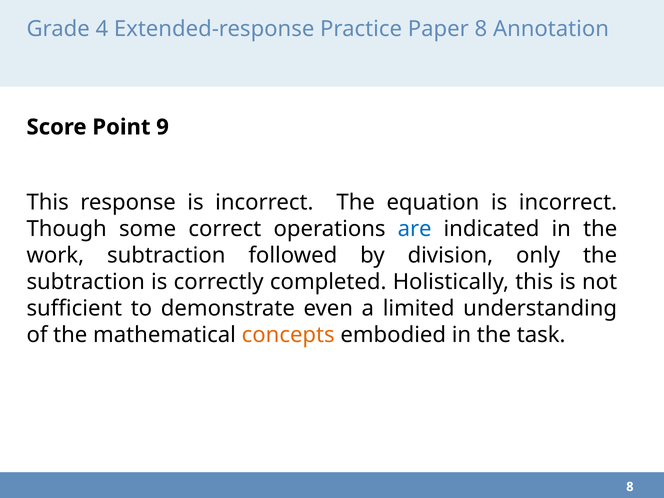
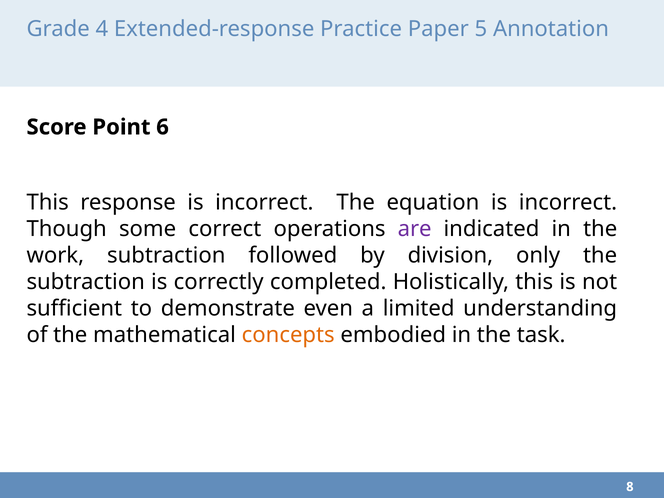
Paper 8: 8 -> 5
9: 9 -> 6
are colour: blue -> purple
